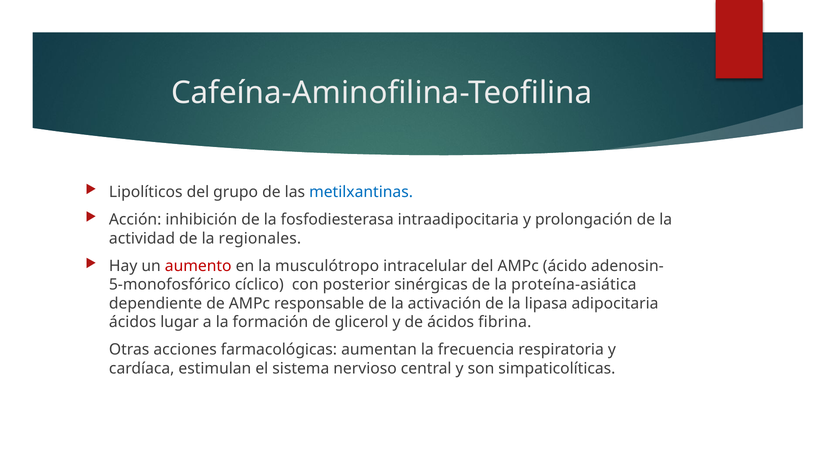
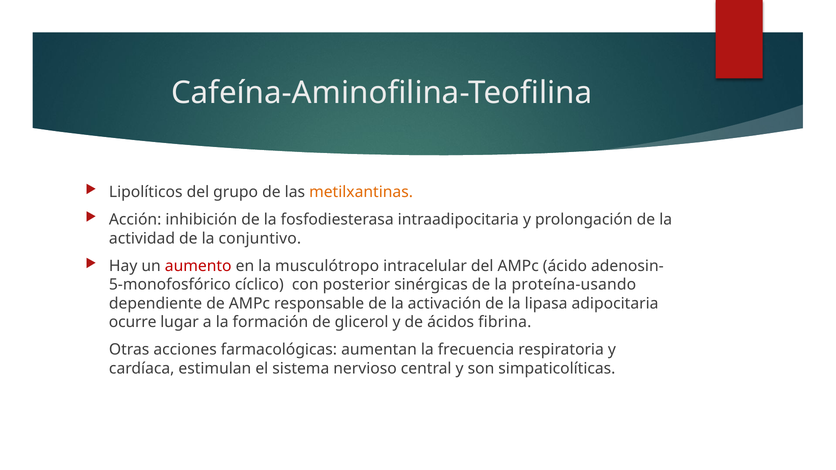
metilxantinas colour: blue -> orange
regionales: regionales -> conjuntivo
proteína-asiática: proteína-asiática -> proteína-usando
ácidos at (133, 322): ácidos -> ocurre
